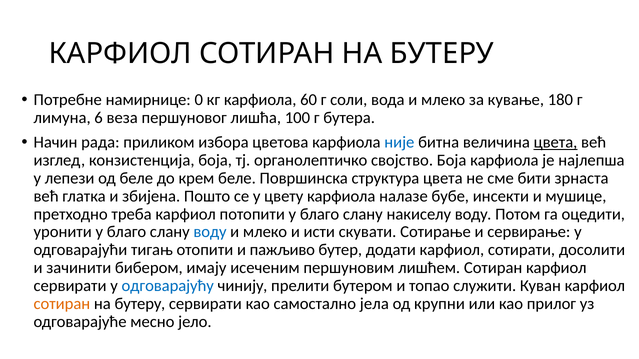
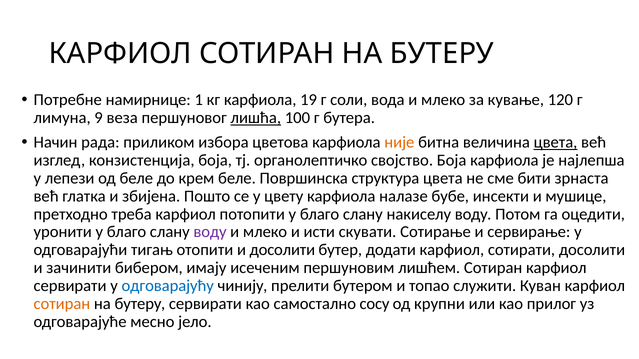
0: 0 -> 1
60: 60 -> 19
180: 180 -> 120
6: 6 -> 9
лишћа underline: none -> present
није colour: blue -> orange
воду at (210, 232) colour: blue -> purple
и пажљиво: пажљиво -> досолити
јела: јела -> сосу
